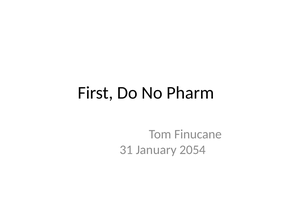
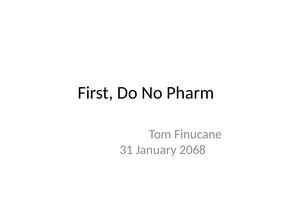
2054: 2054 -> 2068
